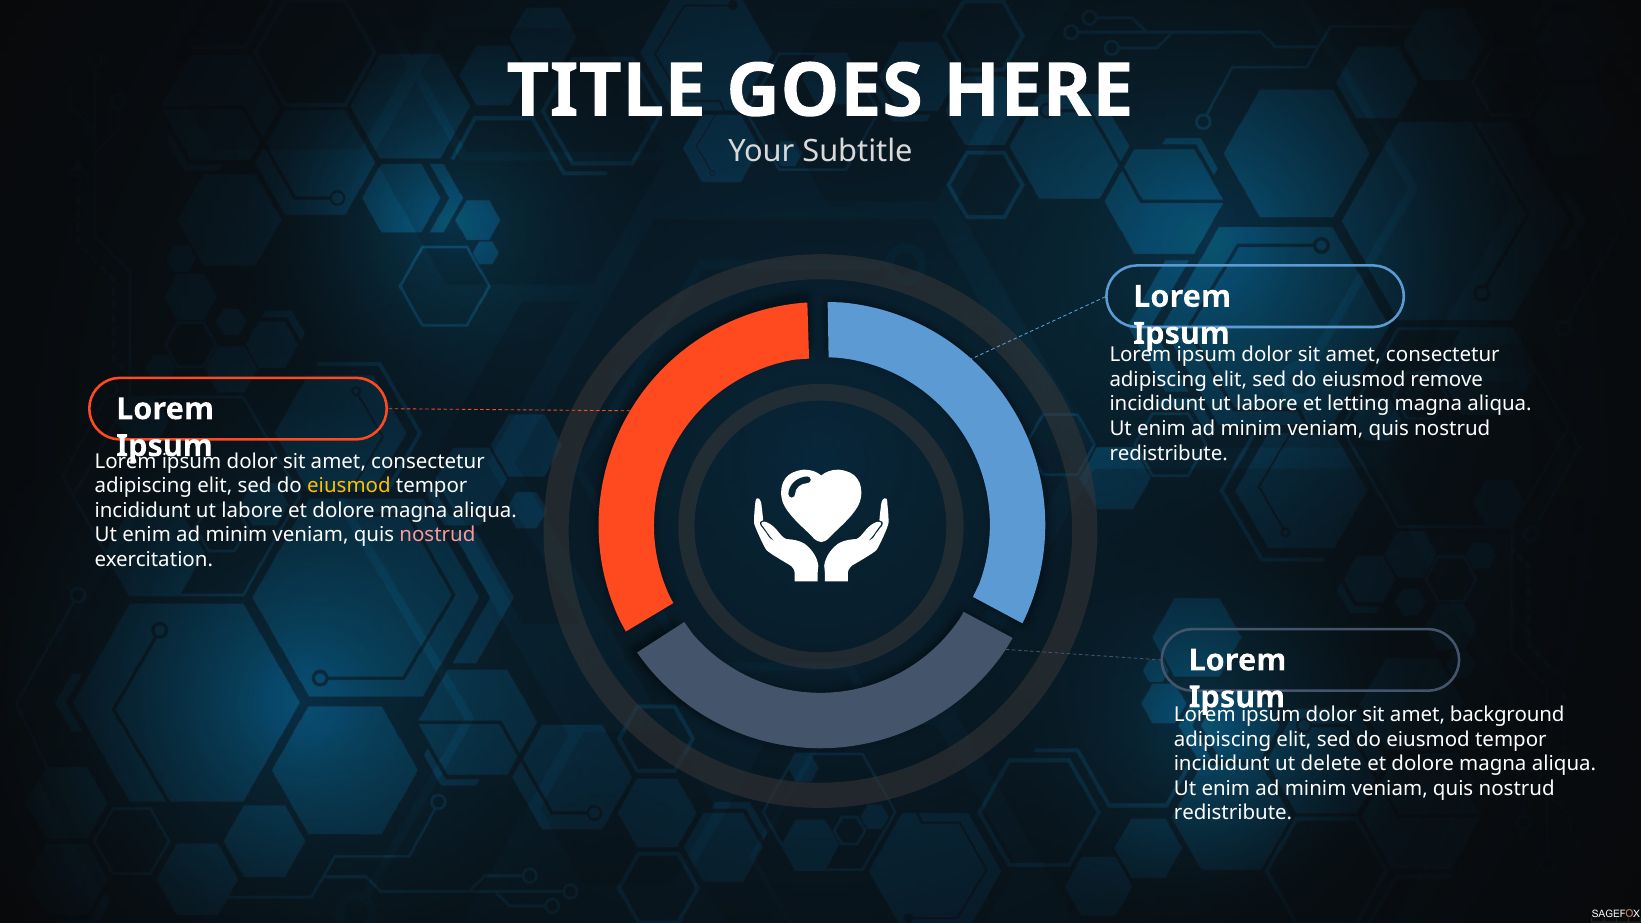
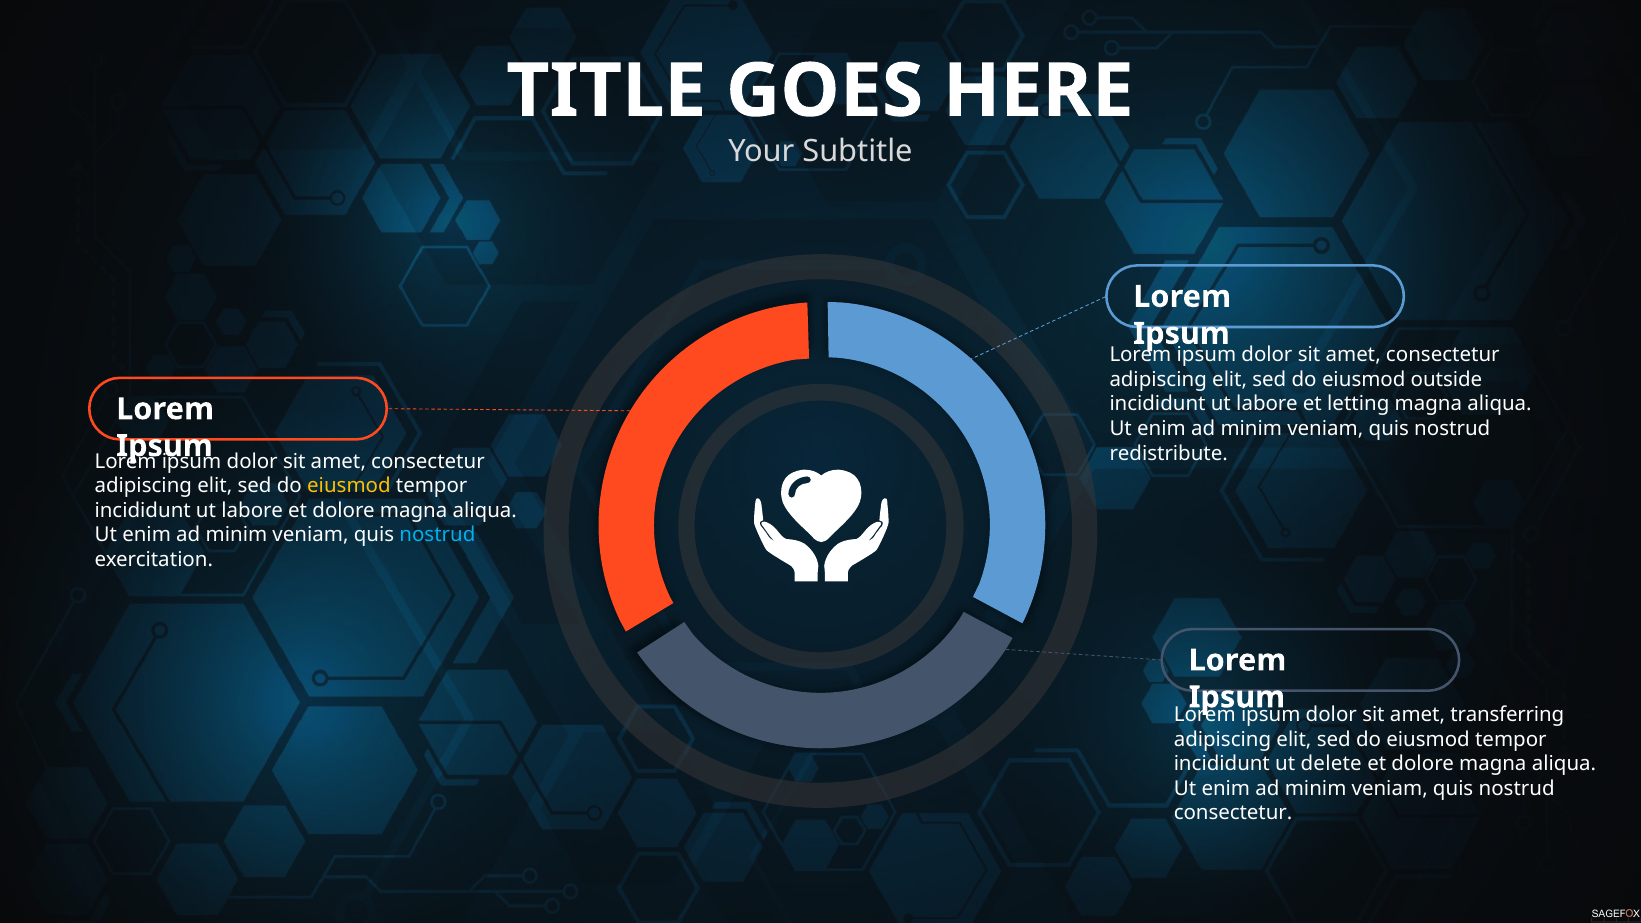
remove: remove -> outside
nostrud at (437, 535) colour: pink -> light blue
background: background -> transferring
redistribute at (1233, 813): redistribute -> consectetur
